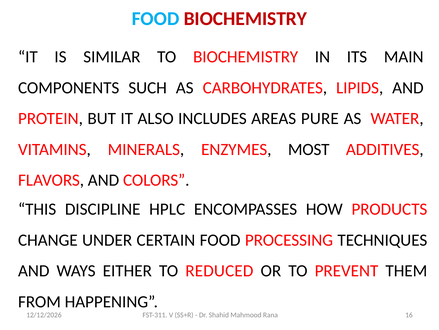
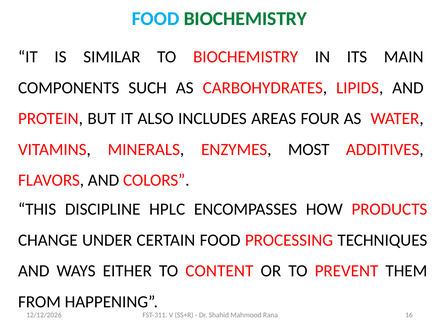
BIOCHEMISTRY at (245, 19) colour: red -> green
PURE: PURE -> FOUR
REDUCED: REDUCED -> CONTENT
